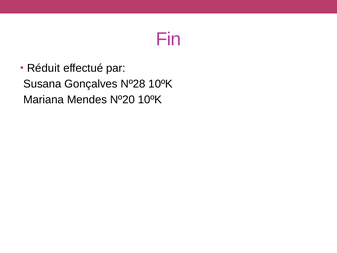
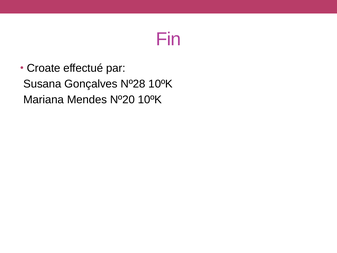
Réduit: Réduit -> Croate
